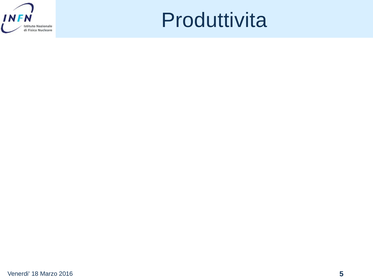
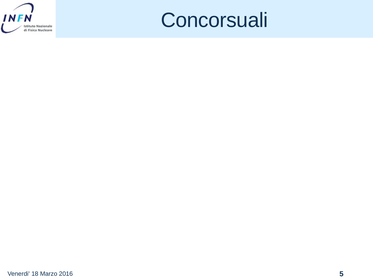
Produttivita: Produttivita -> Concorsuali
